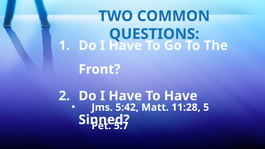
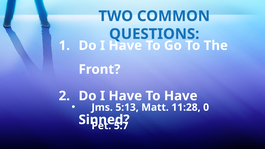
5:42: 5:42 -> 5:13
5: 5 -> 0
